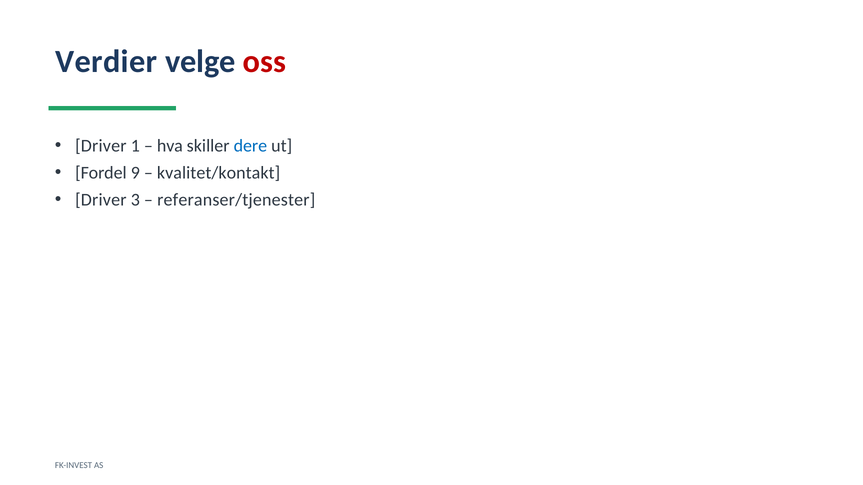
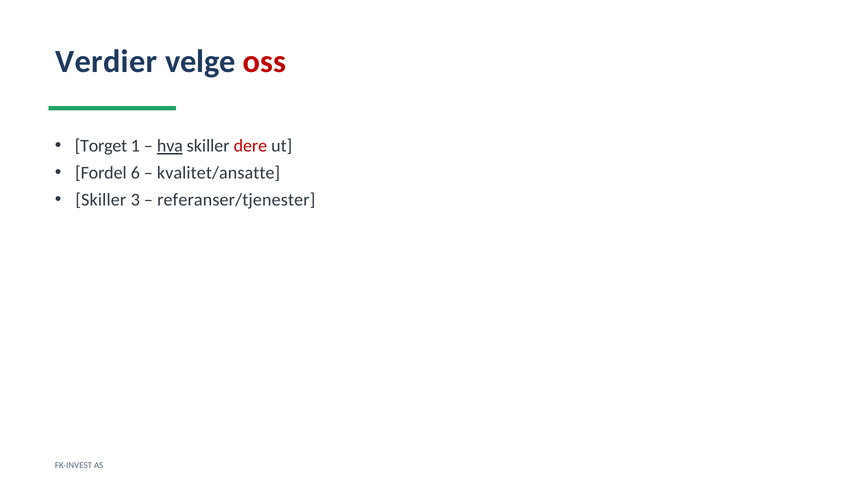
Driver at (101, 146): Driver -> Torget
hva underline: none -> present
dere colour: blue -> red
9: 9 -> 6
kvalitet/kontakt: kvalitet/kontakt -> kvalitet/ansatte
Driver at (101, 200): Driver -> Skiller
